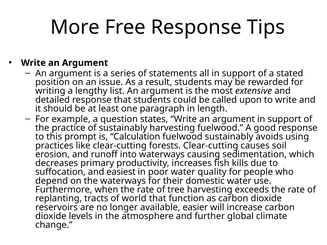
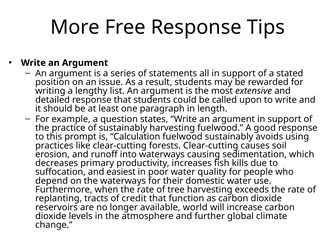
world: world -> credit
easier: easier -> world
